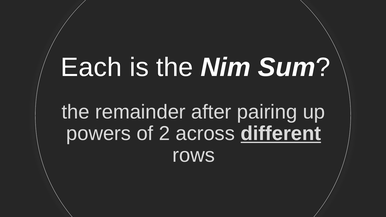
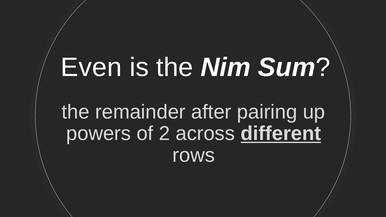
Each: Each -> Even
